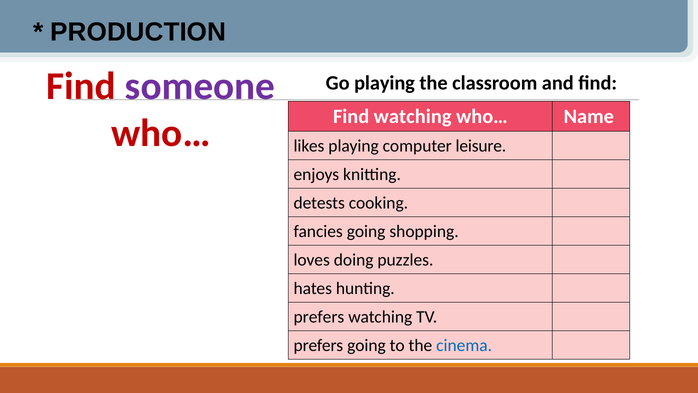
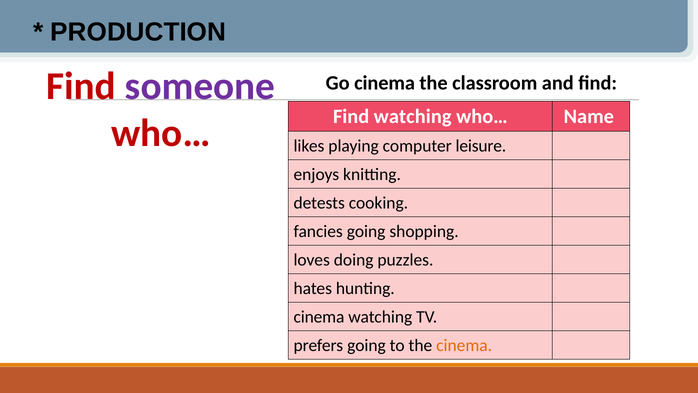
Go playing: playing -> cinema
prefers at (319, 316): prefers -> cinema
cinema at (464, 345) colour: blue -> orange
